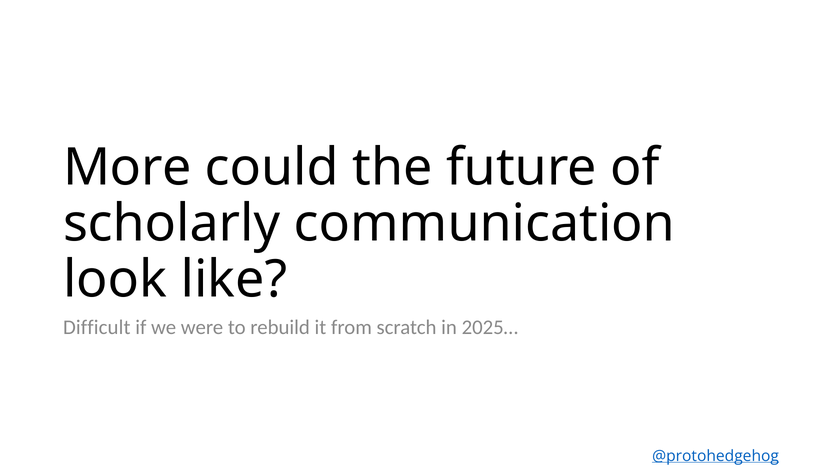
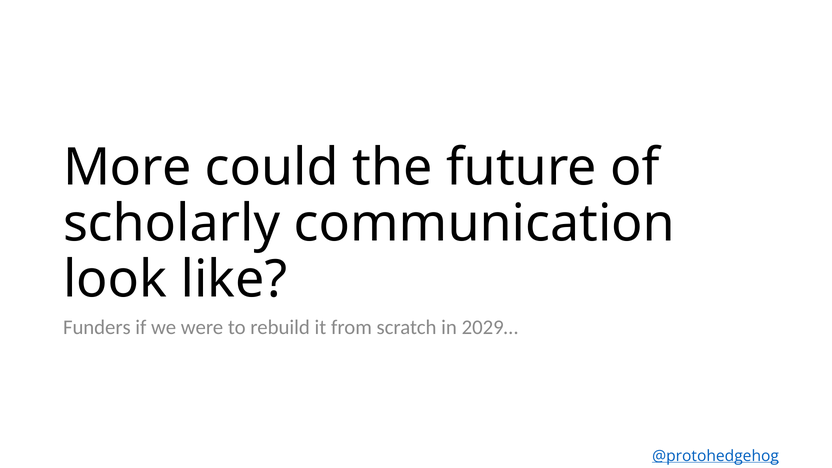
Difficult: Difficult -> Funders
2025…: 2025… -> 2029…
